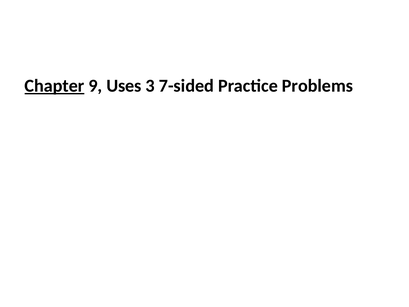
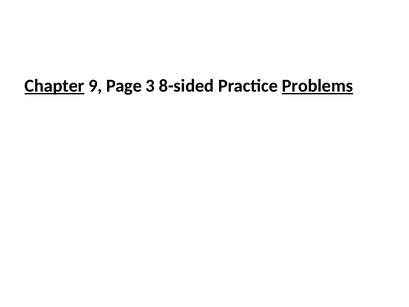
Uses: Uses -> Page
7-sided: 7-sided -> 8-sided
Problems underline: none -> present
